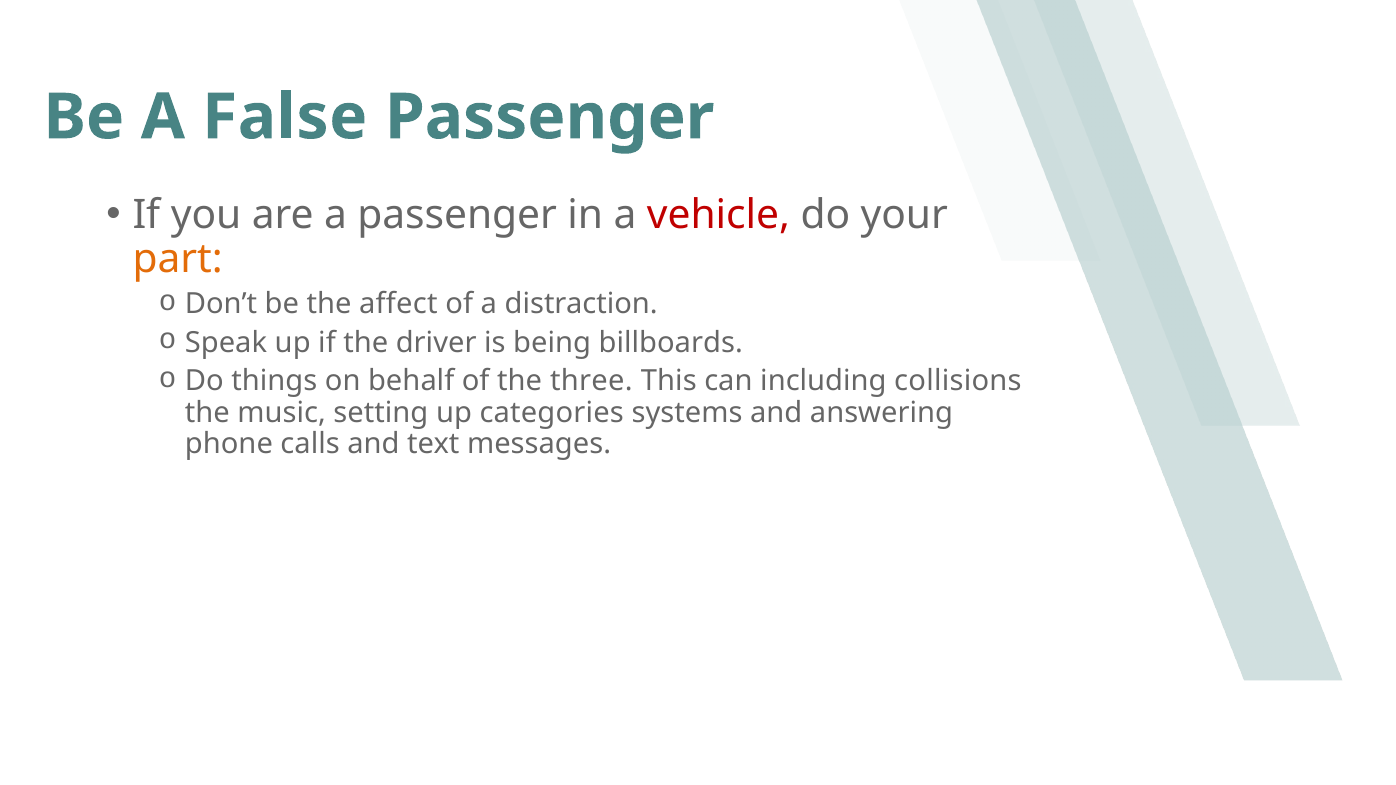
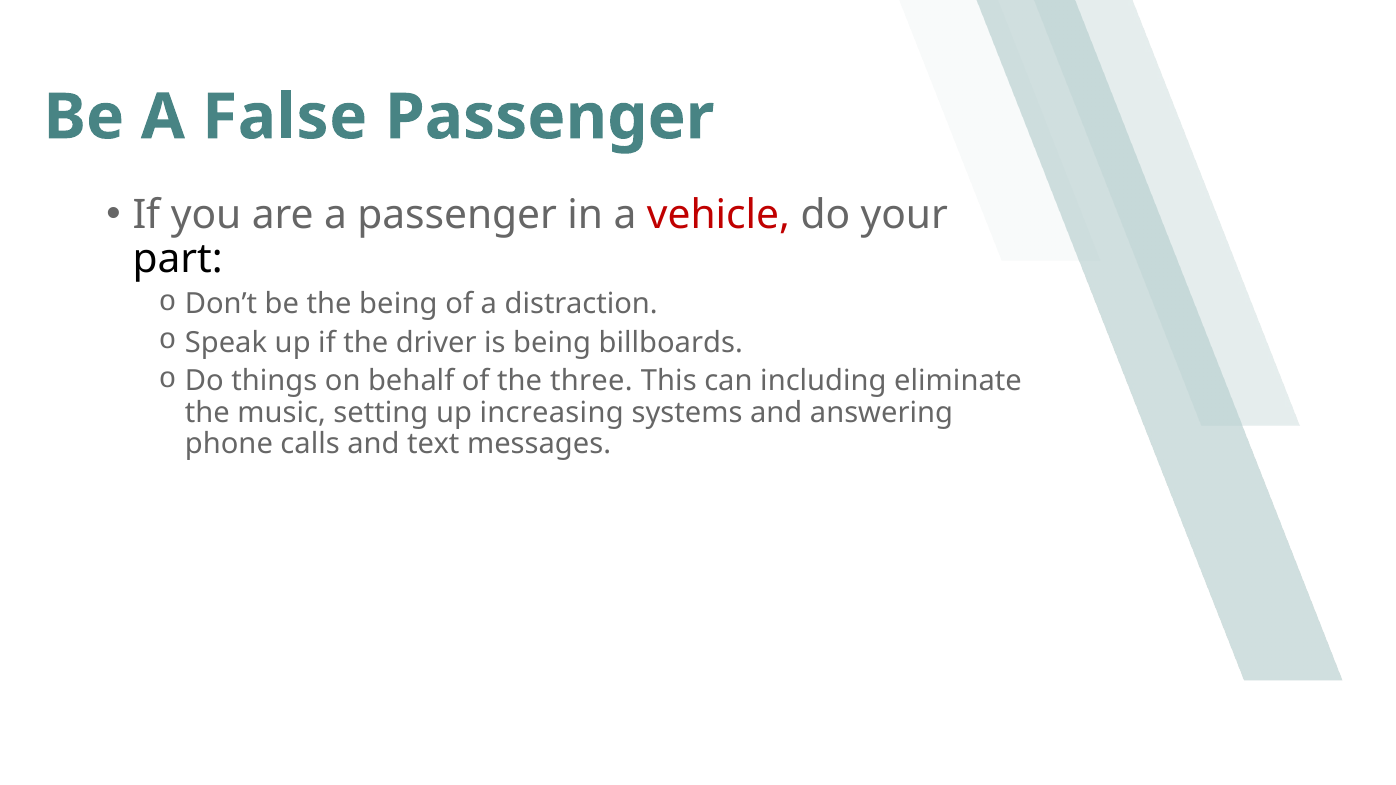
part colour: orange -> black
the affect: affect -> being
collisions: collisions -> eliminate
categories: categories -> increasing
